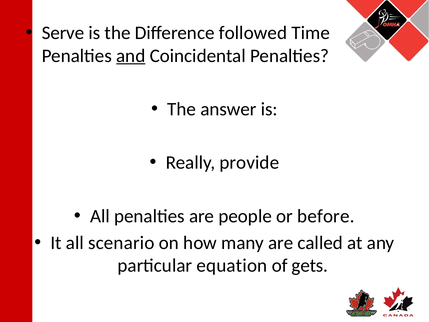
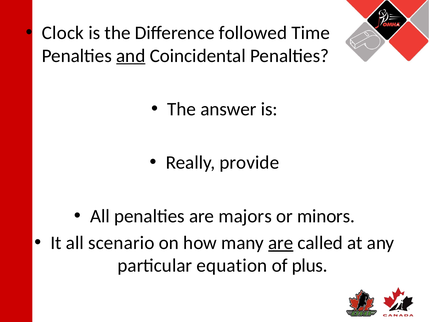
Serve: Serve -> Clock
people: people -> majors
before: before -> minors
are at (281, 243) underline: none -> present
gets: gets -> plus
